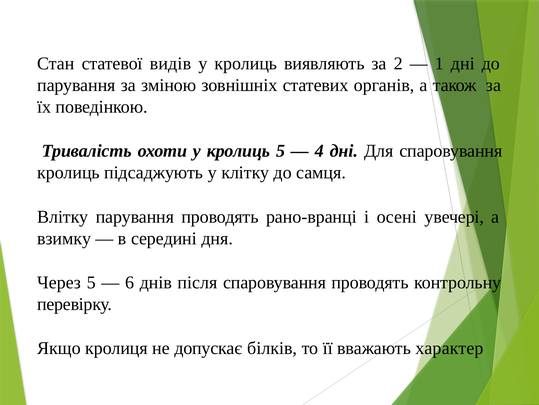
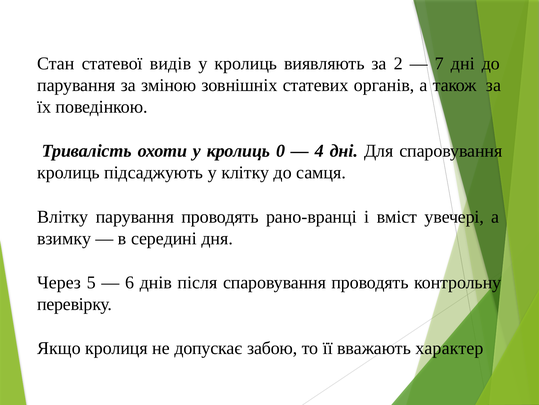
1: 1 -> 7
кролиць 5: 5 -> 0
осені: осені -> вміст
білків: білків -> забою
